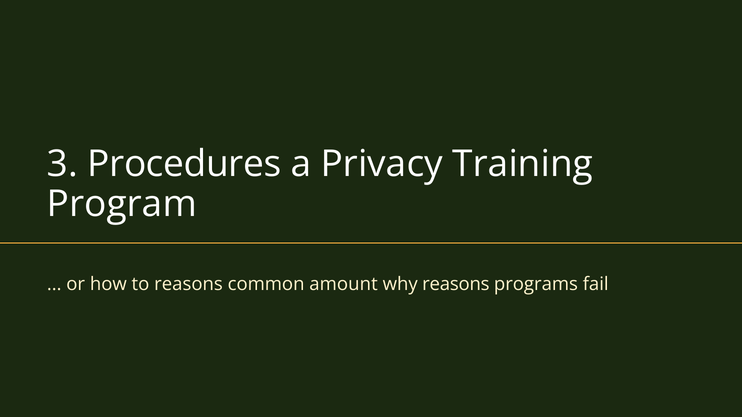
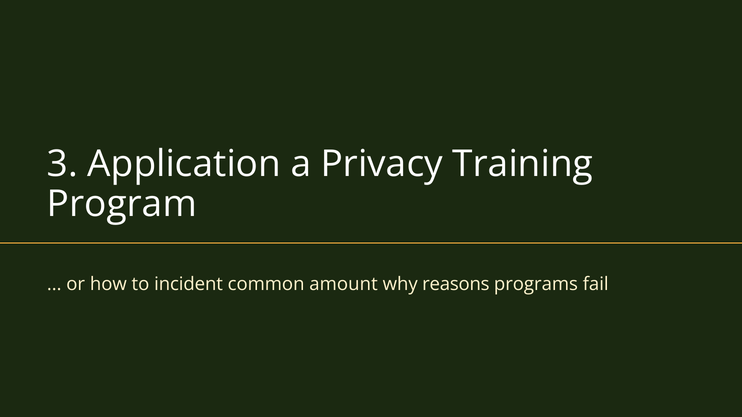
Procedures: Procedures -> Application
to reasons: reasons -> incident
